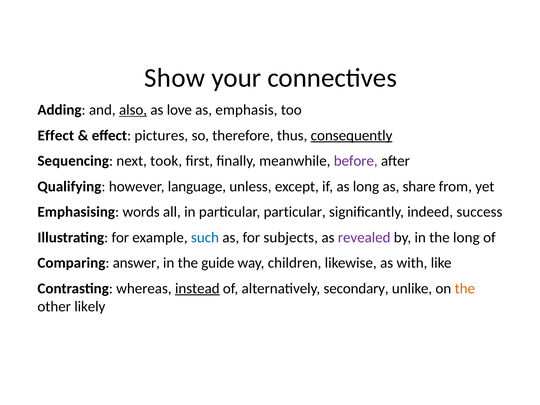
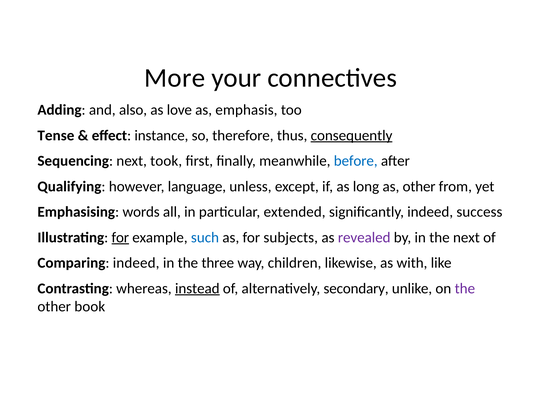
Show: Show -> More
also underline: present -> none
Effect at (56, 135): Effect -> Tense
pictures: pictures -> instance
before colour: purple -> blue
as share: share -> other
particular particular: particular -> extended
for at (120, 237) underline: none -> present
the long: long -> next
Comparing answer: answer -> indeed
guide: guide -> three
the at (465, 288) colour: orange -> purple
likely: likely -> book
